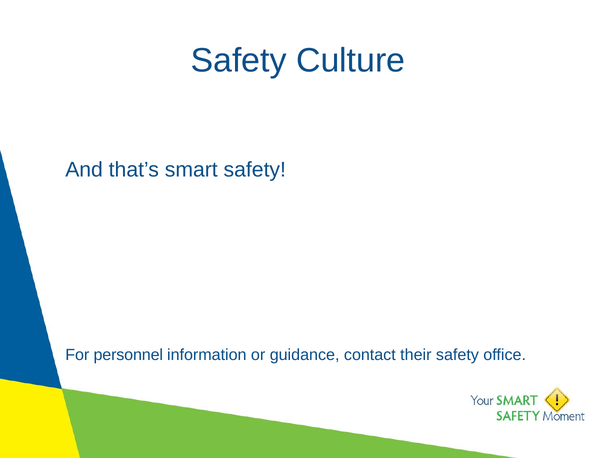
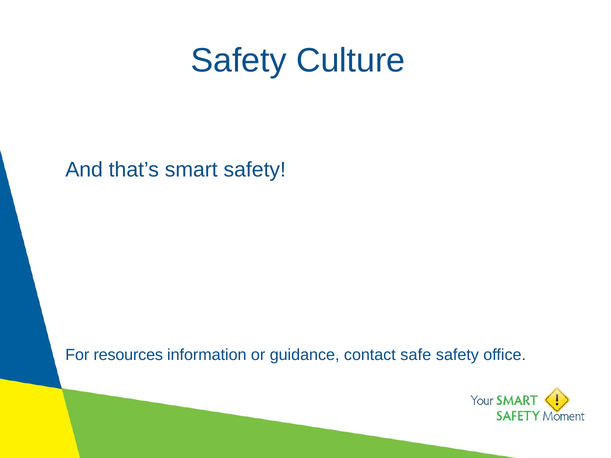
personnel: personnel -> resources
their: their -> safe
